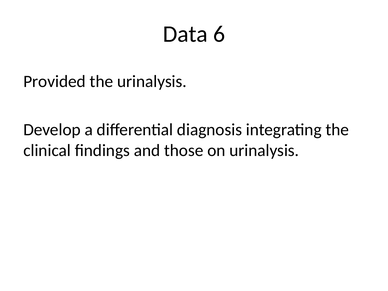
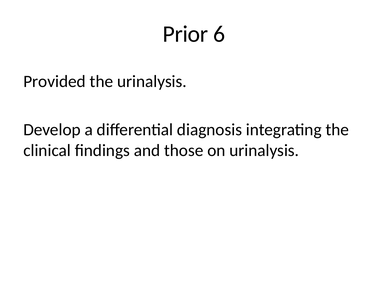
Data: Data -> Prior
